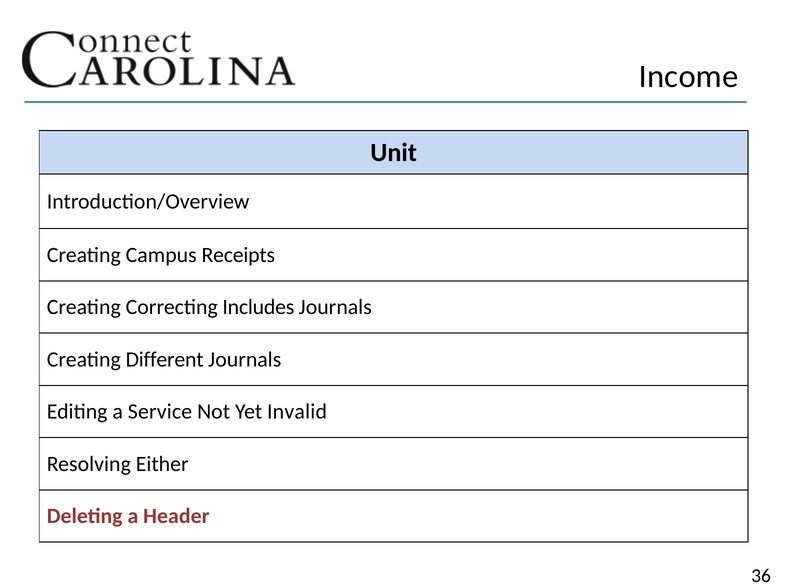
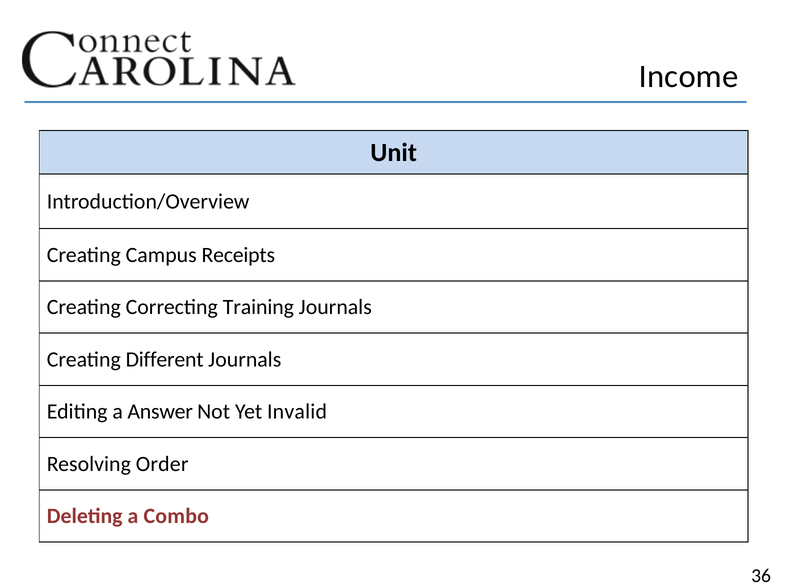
Includes: Includes -> Training
Service: Service -> Answer
Either: Either -> Order
Header: Header -> Combo
